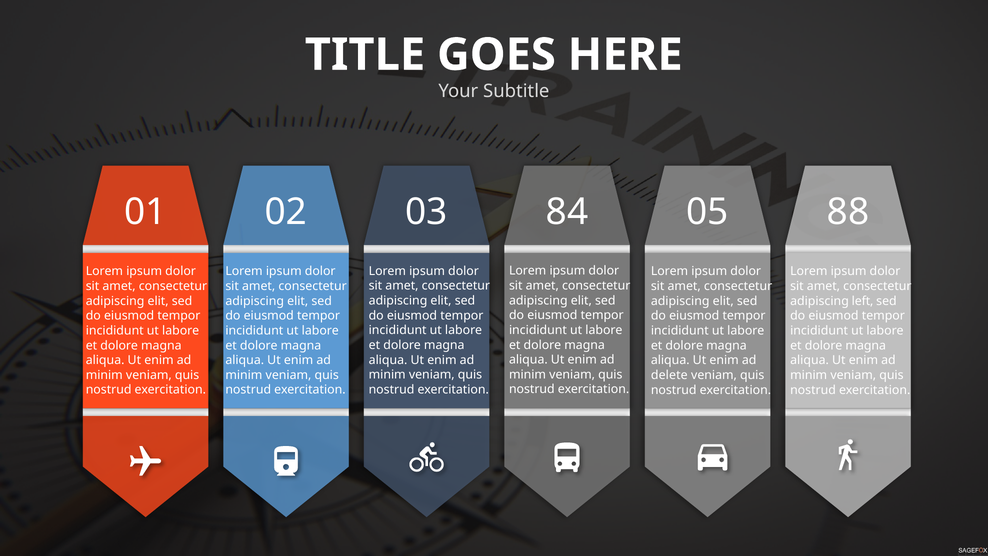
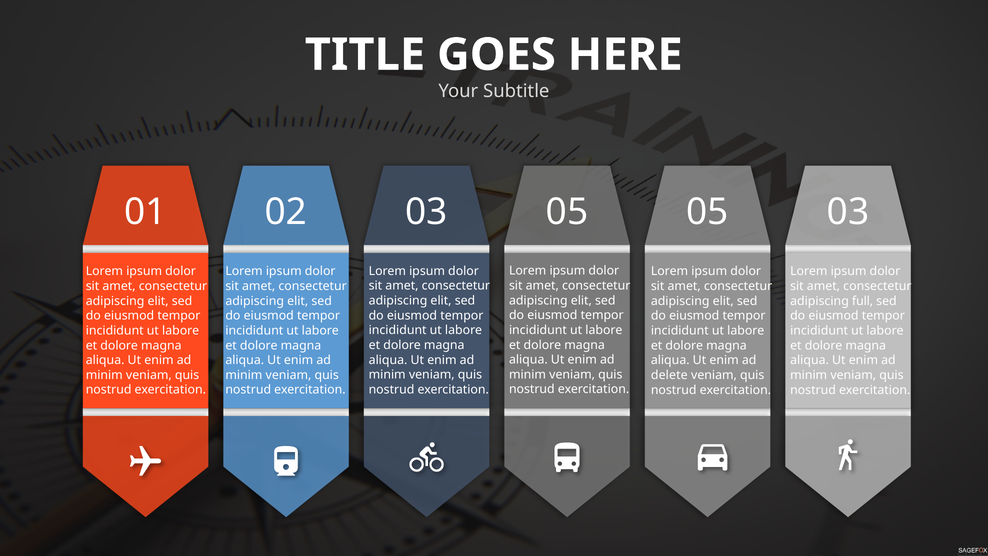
03 84: 84 -> 05
05 88: 88 -> 03
left: left -> full
